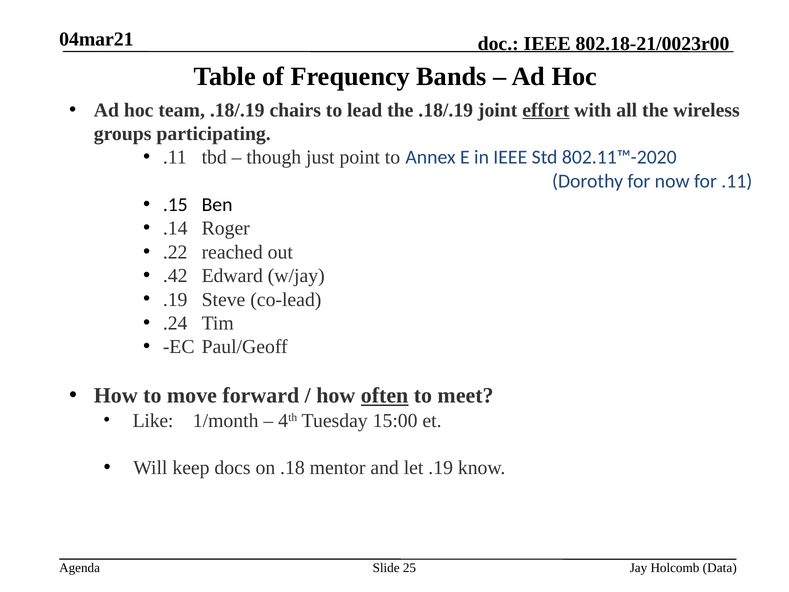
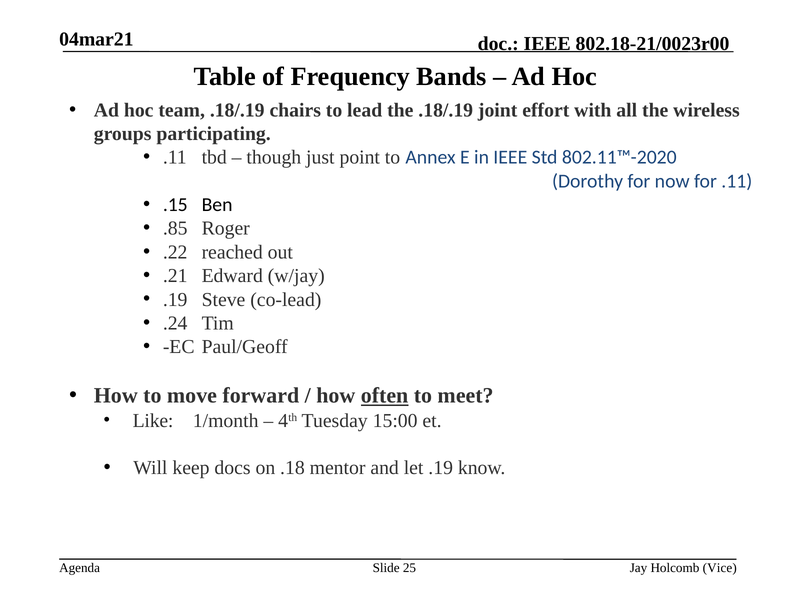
effort underline: present -> none
.14: .14 -> .85
.42: .42 -> .21
Data: Data -> Vice
